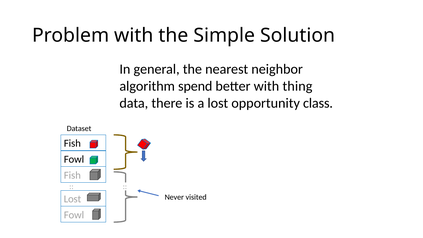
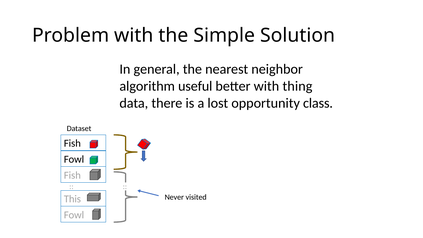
spend: spend -> useful
Lost at (72, 199): Lost -> This
